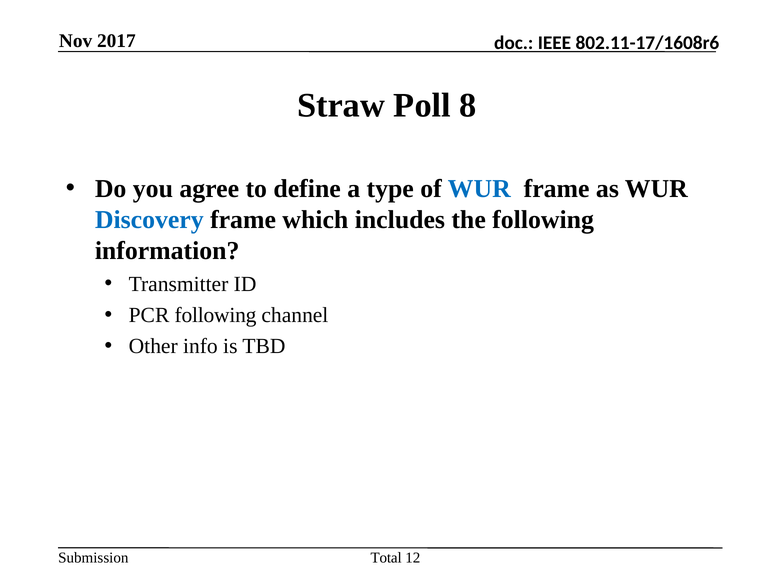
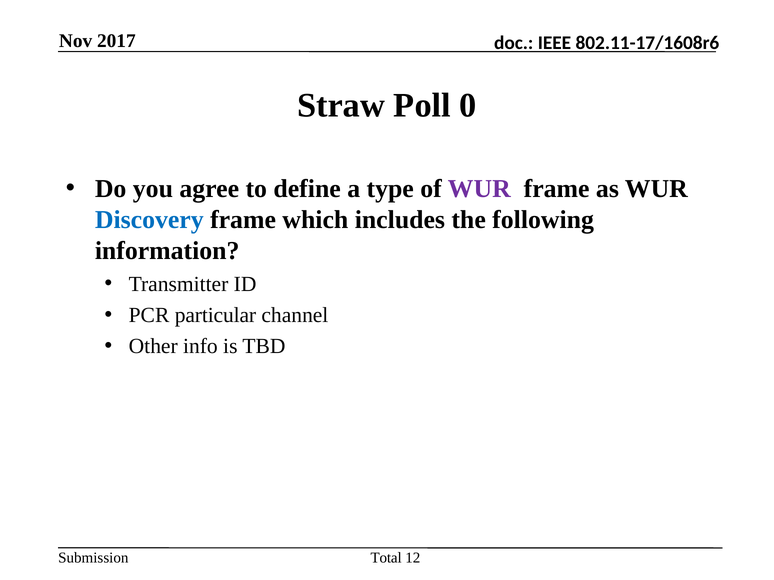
8: 8 -> 0
WUR at (479, 189) colour: blue -> purple
PCR following: following -> particular
